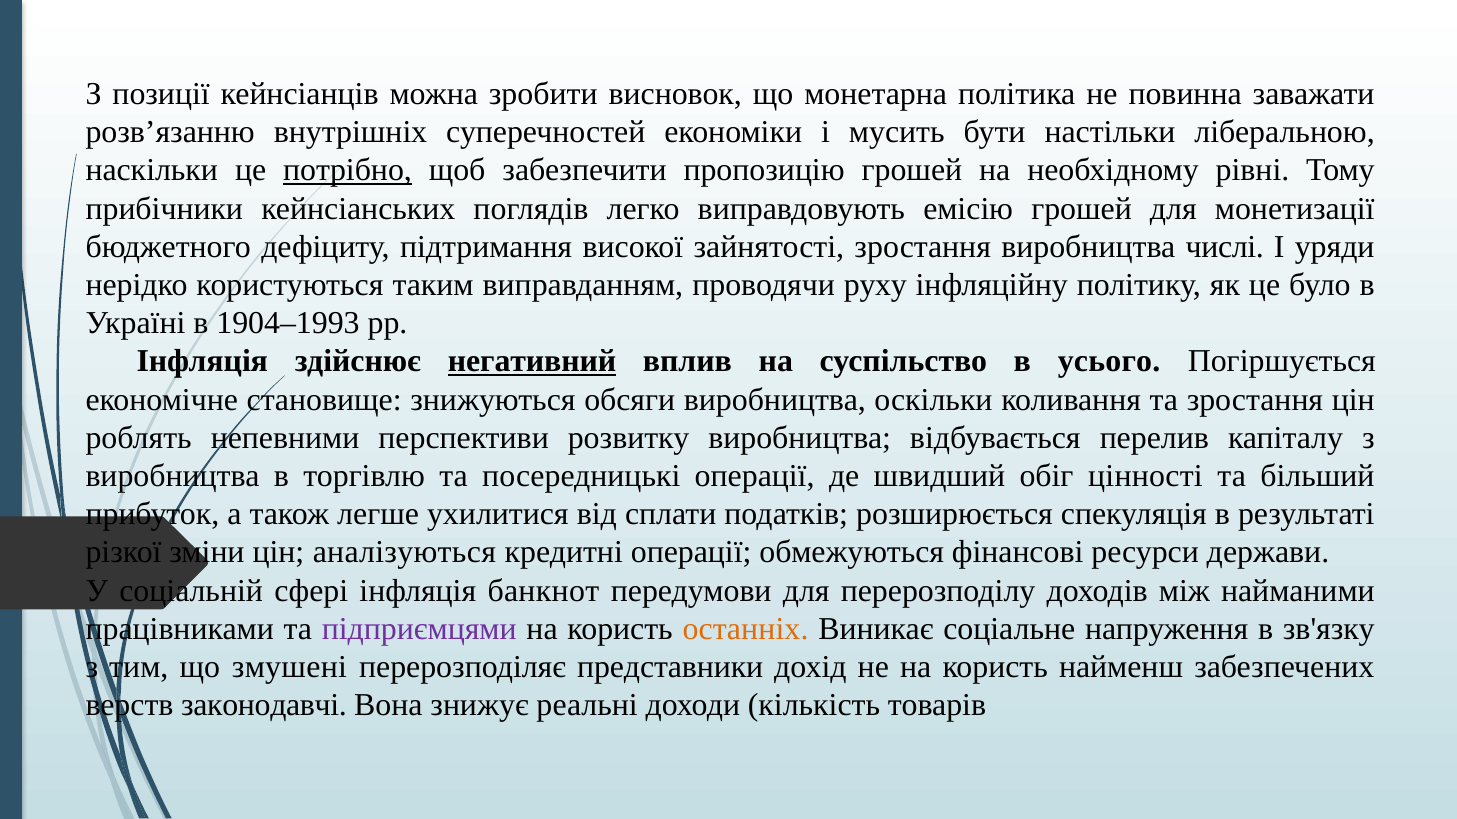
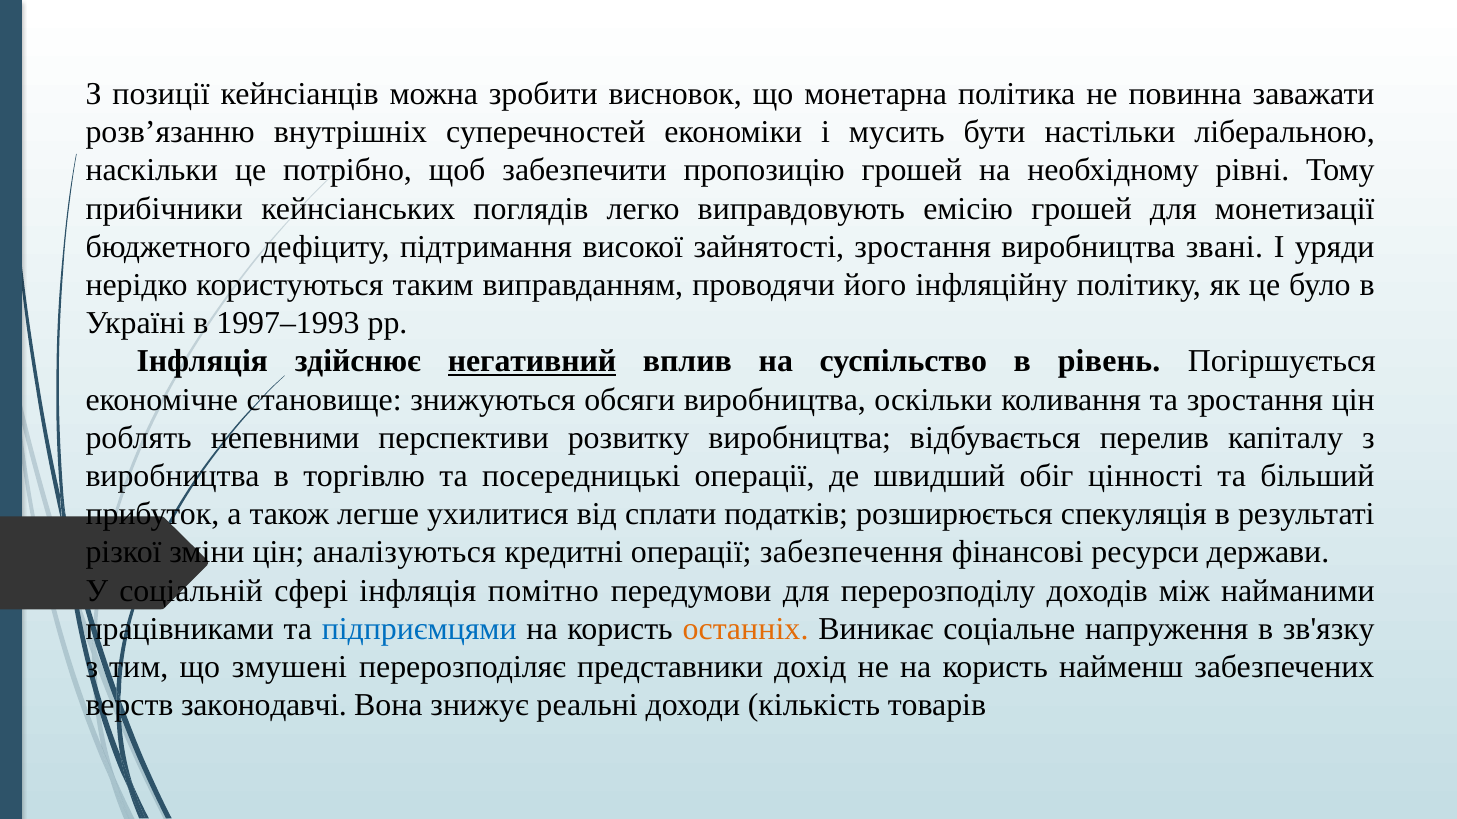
потрібно underline: present -> none
числі: числі -> звані
руху: руху -> його
1904–1993: 1904–1993 -> 1997–1993
усього: усього -> рівень
обмежуються: обмежуються -> забезпечення
банкнот: банкнот -> помітно
підприємцями colour: purple -> blue
